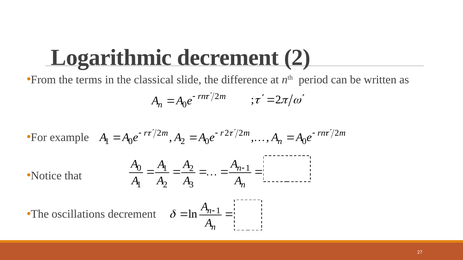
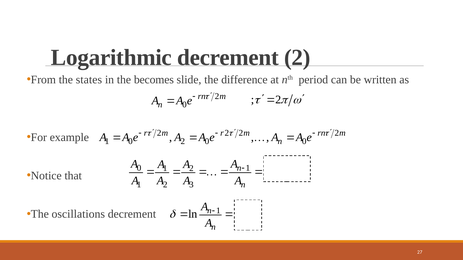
terms: terms -> states
classical: classical -> becomes
